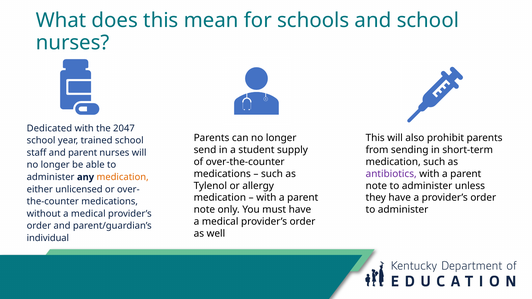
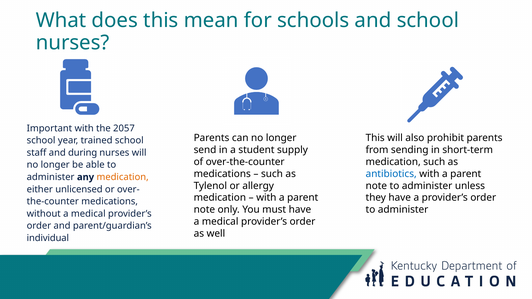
Dedicated: Dedicated -> Important
2047: 2047 -> 2057
and parent: parent -> during
antibiotics colour: purple -> blue
